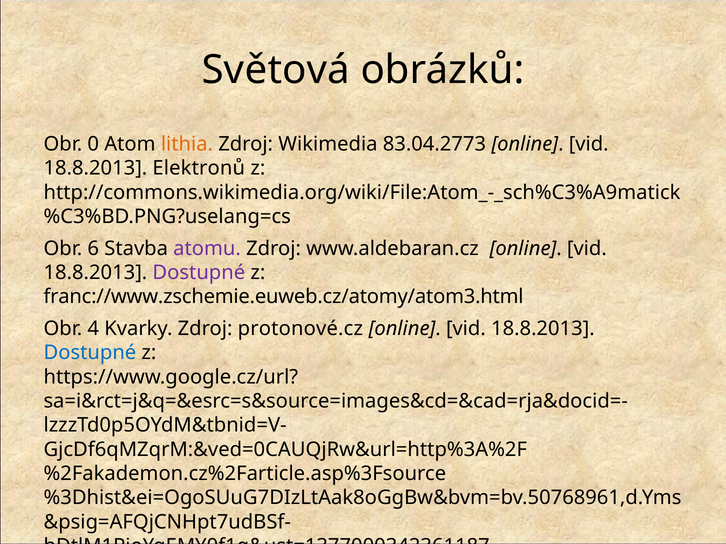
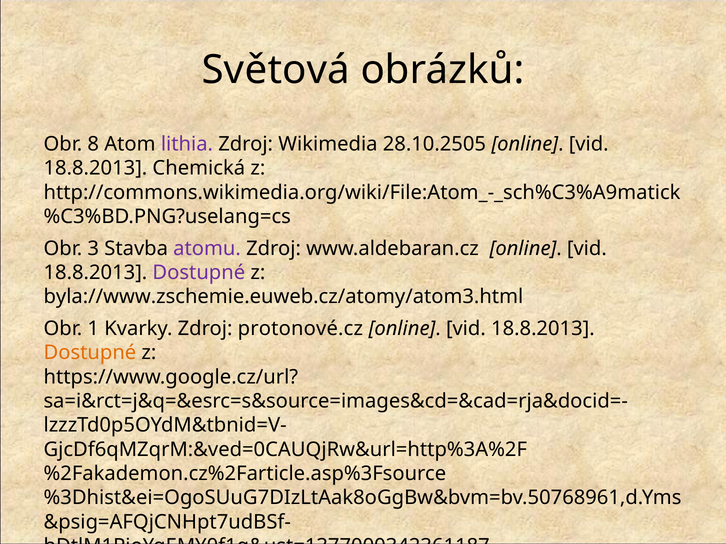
0: 0 -> 8
lithia colour: orange -> purple
83.04.2773: 83.04.2773 -> 28.10.2505
Elektronů: Elektronů -> Chemická
6: 6 -> 3
franc://www.zschemie.euweb.cz/atomy/atom3.html: franc://www.zschemie.euweb.cz/atomy/atom3.html -> byla://www.zschemie.euweb.cz/atomy/atom3.html
4: 4 -> 1
Dostupné at (90, 353) colour: blue -> orange
